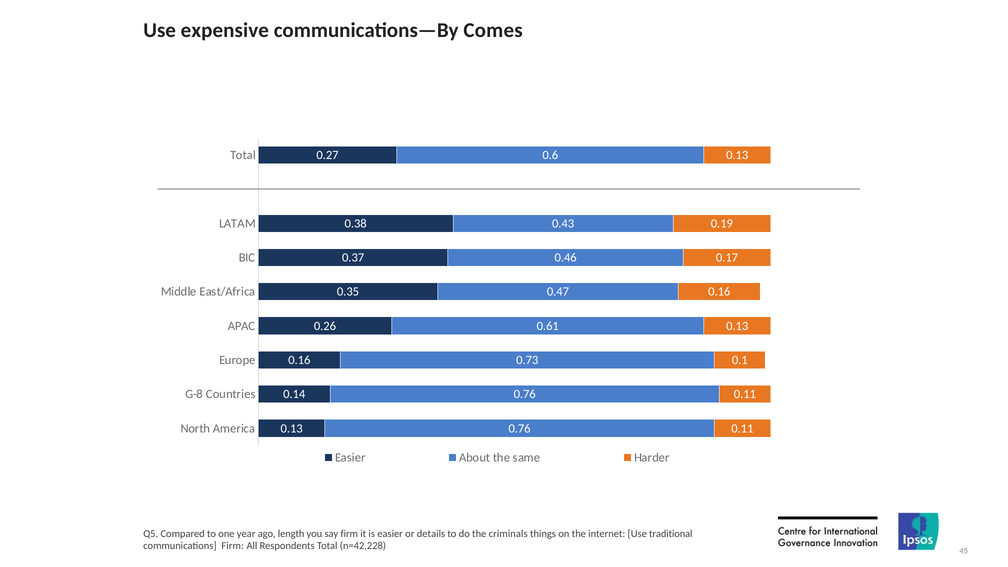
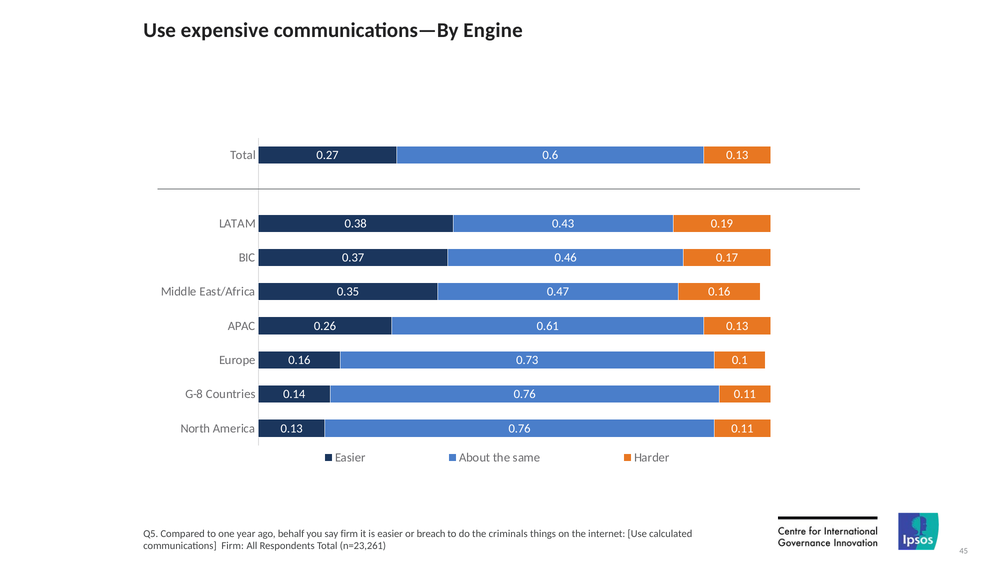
Comes: Comes -> Engine
length: length -> behalf
details: details -> breach
traditional: traditional -> calculated
n=42,228: n=42,228 -> n=23,261
